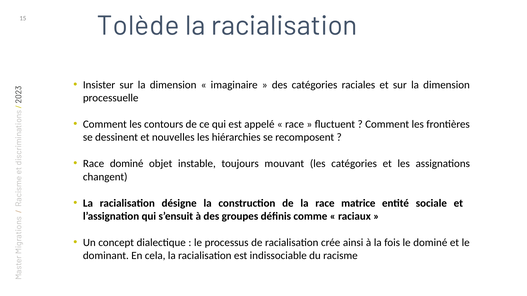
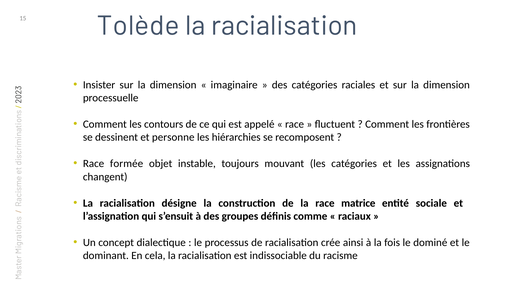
nouvelles: nouvelles -> personne
Race dominé: dominé -> formée
